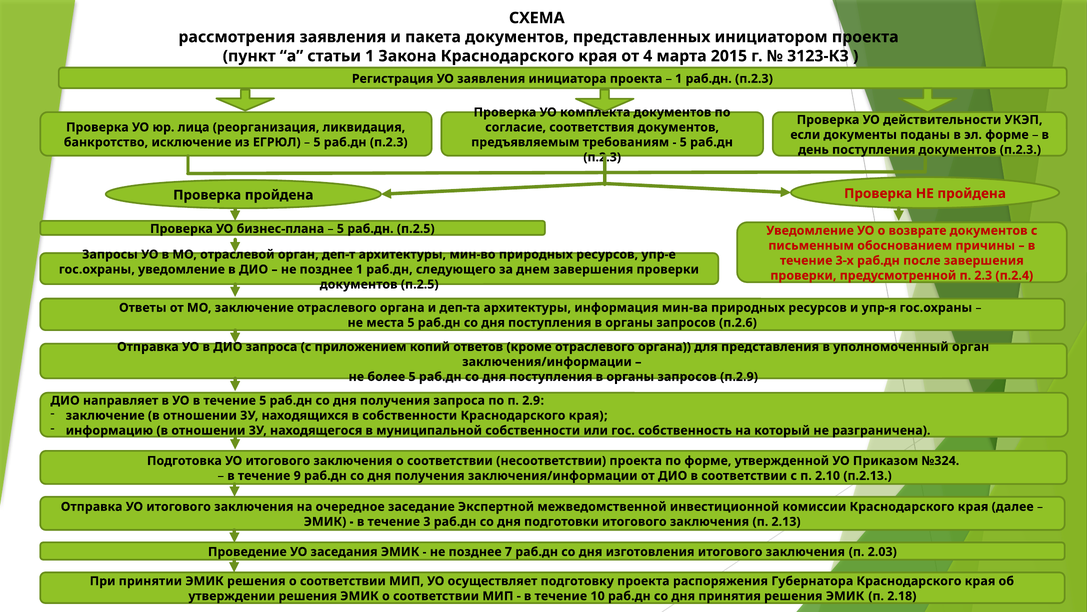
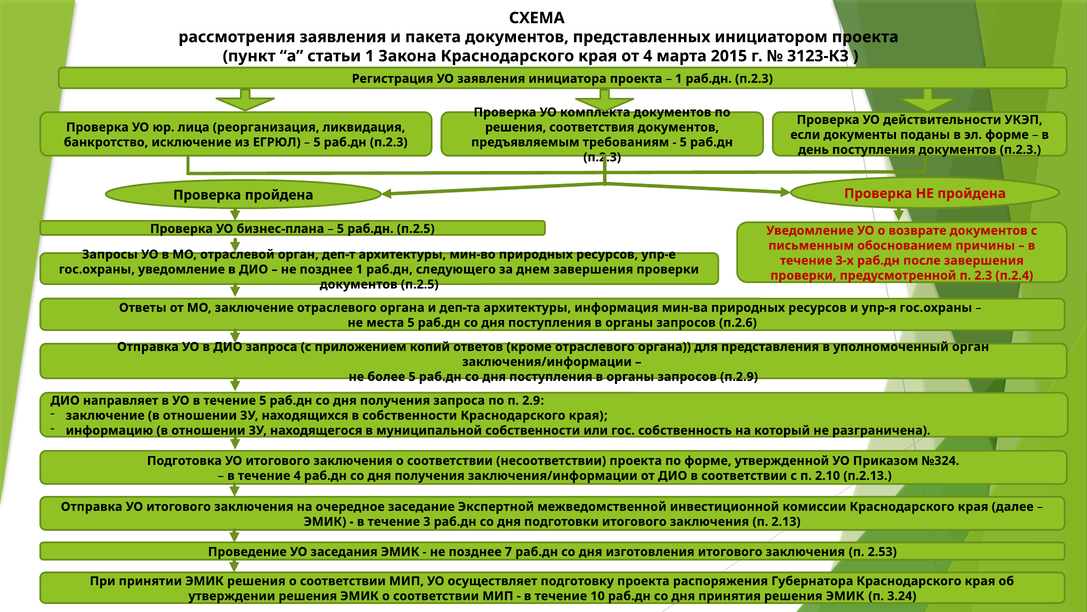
согласие at (516, 127): согласие -> решения
течение 9: 9 -> 4
2.03: 2.03 -> 2.53
2.18: 2.18 -> 3.24
